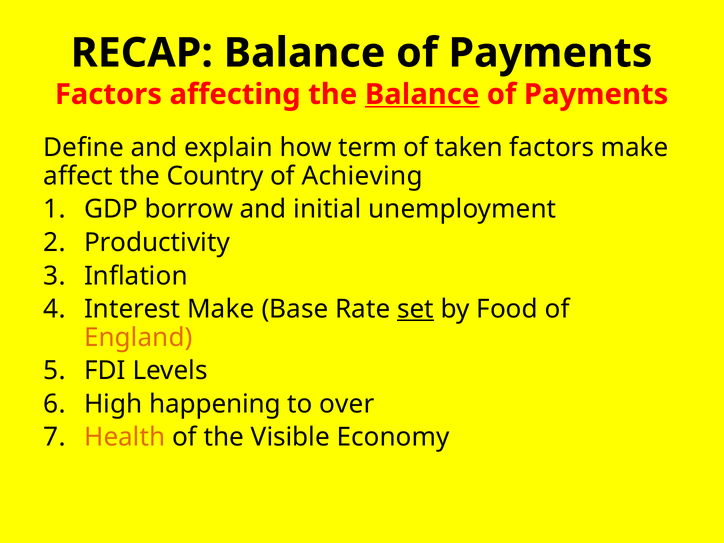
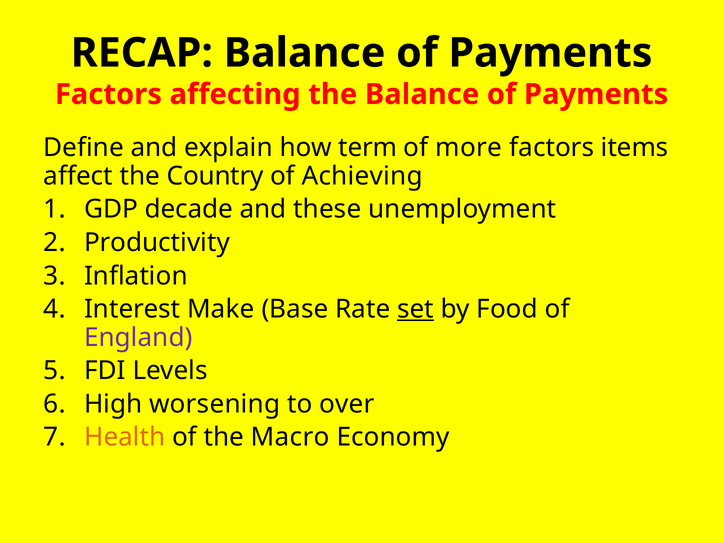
Balance at (422, 94) underline: present -> none
taken: taken -> more
factors make: make -> items
borrow: borrow -> decade
initial: initial -> these
England colour: orange -> purple
happening: happening -> worsening
Visible: Visible -> Macro
